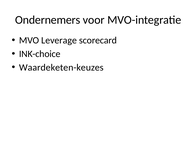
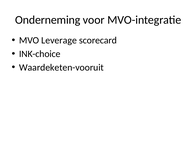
Ondernemers: Ondernemers -> Onderneming
Waardeketen-keuzes: Waardeketen-keuzes -> Waardeketen-vooruit
